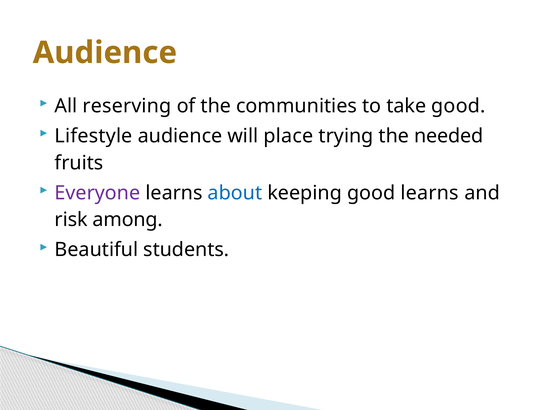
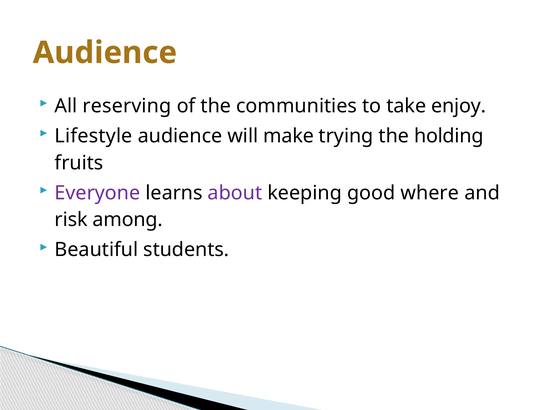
take good: good -> enjoy
place: place -> make
needed: needed -> holding
about colour: blue -> purple
good learns: learns -> where
